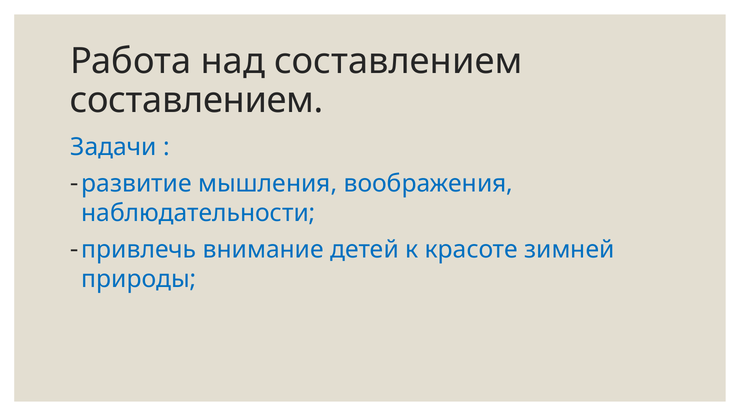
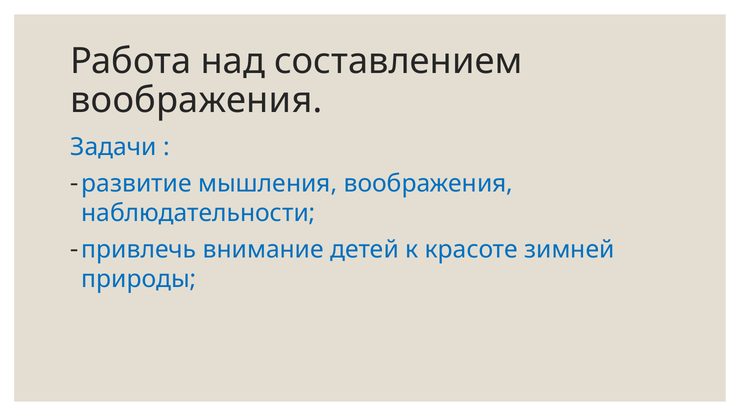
составлением at (197, 100): составлением -> воображения
